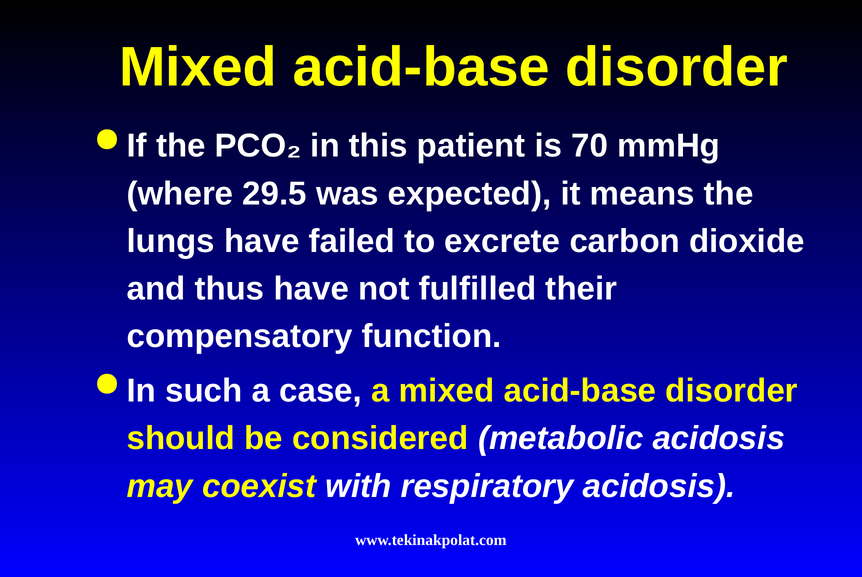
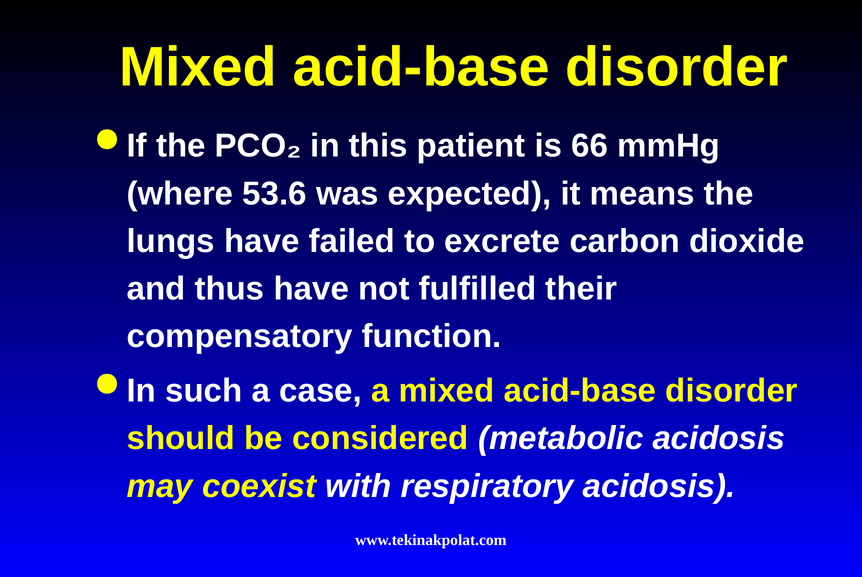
70: 70 -> 66
29.5: 29.5 -> 53.6
